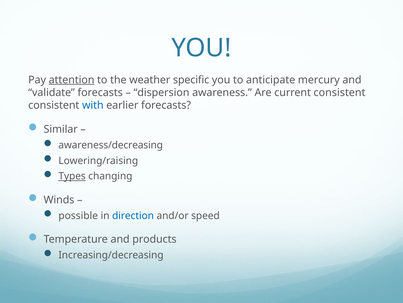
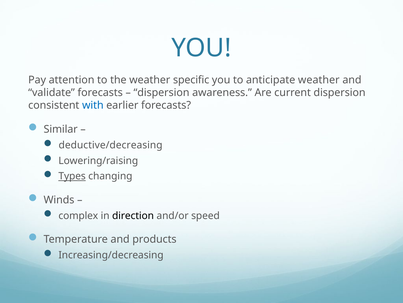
attention underline: present -> none
anticipate mercury: mercury -> weather
current consistent: consistent -> dispersion
awareness/decreasing: awareness/decreasing -> deductive/decreasing
possible: possible -> complex
direction colour: blue -> black
